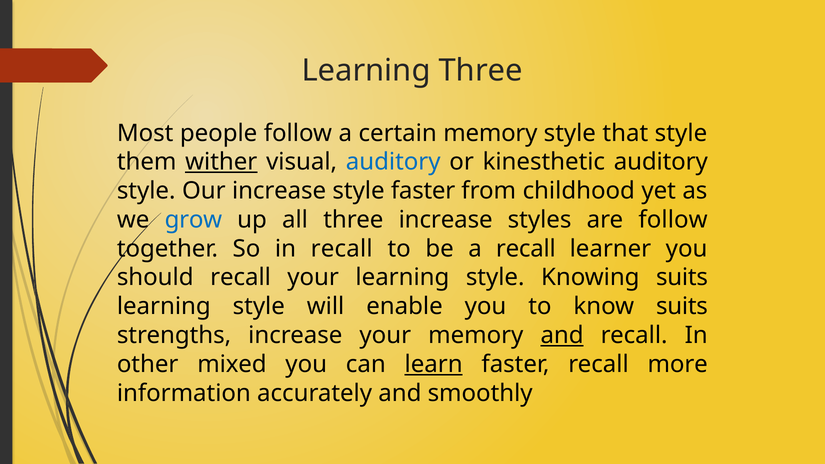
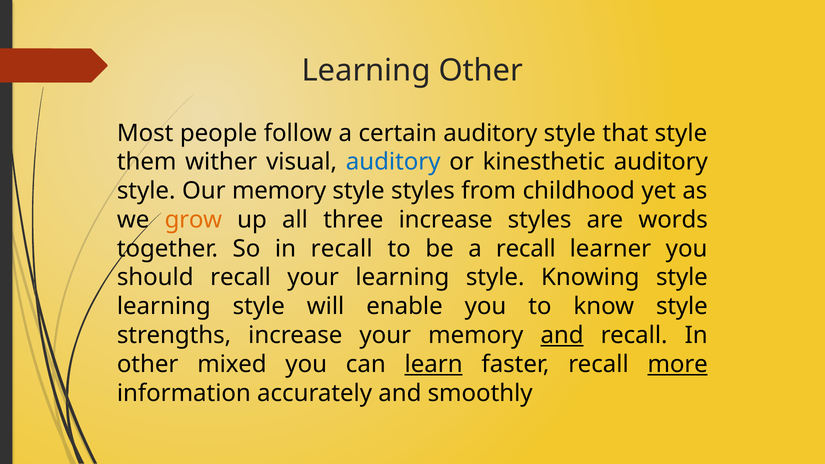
Learning Three: Three -> Other
certain memory: memory -> auditory
wither underline: present -> none
Our increase: increase -> memory
style faster: faster -> styles
grow colour: blue -> orange
are follow: follow -> words
Knowing suits: suits -> style
know suits: suits -> style
more underline: none -> present
